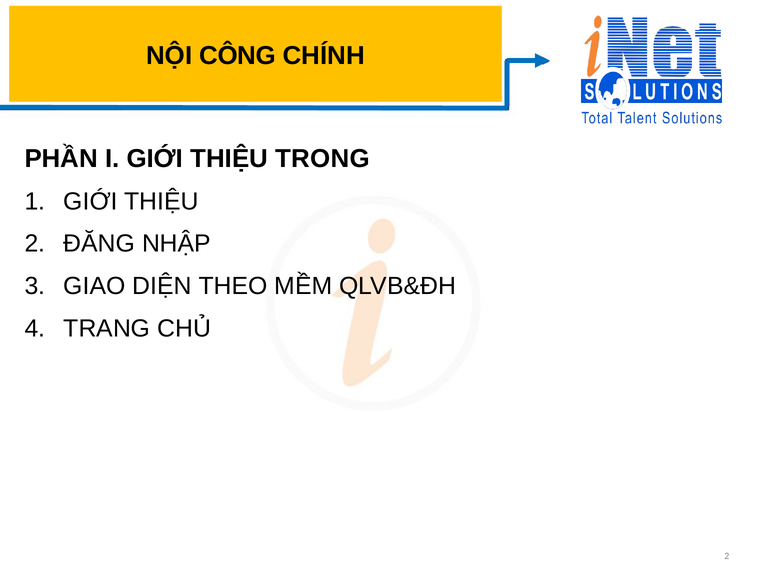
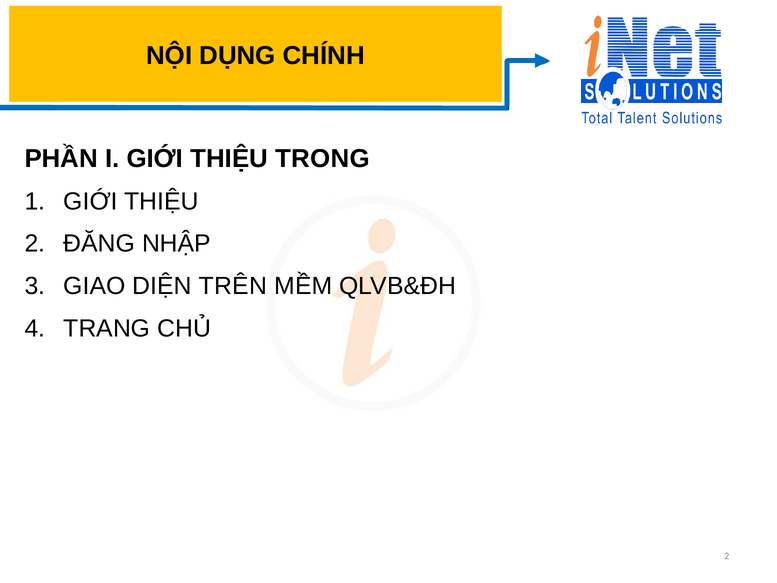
CÔNG: CÔNG -> DỤNG
THEO: THEO -> TRÊN
